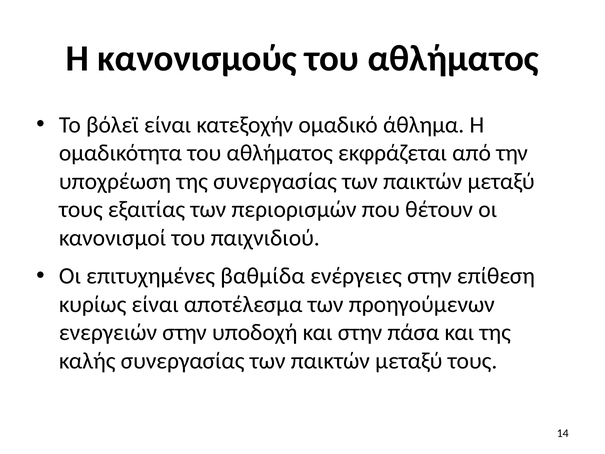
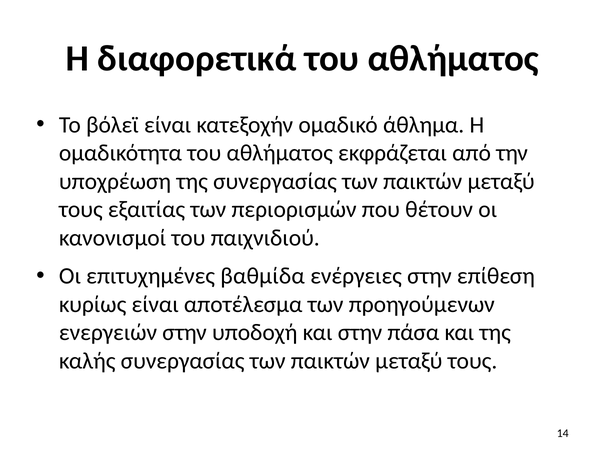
κανονισμούς: κανονισμούς -> διαφορετικά
